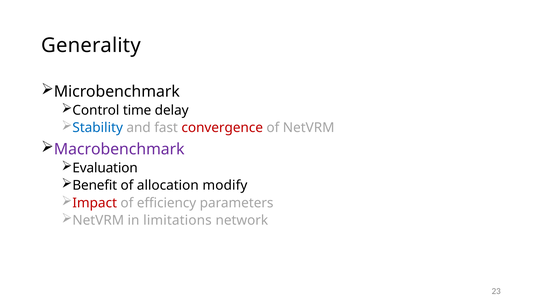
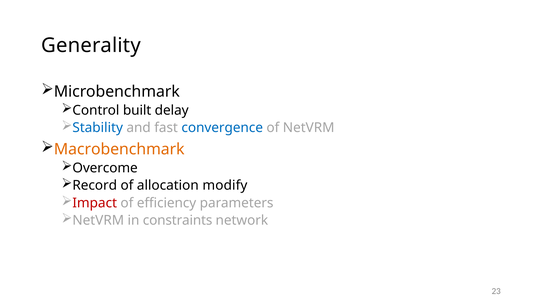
time: time -> built
convergence colour: red -> blue
Macrobenchmark colour: purple -> orange
Evaluation: Evaluation -> Overcome
Benefit: Benefit -> Record
limitations: limitations -> constraints
